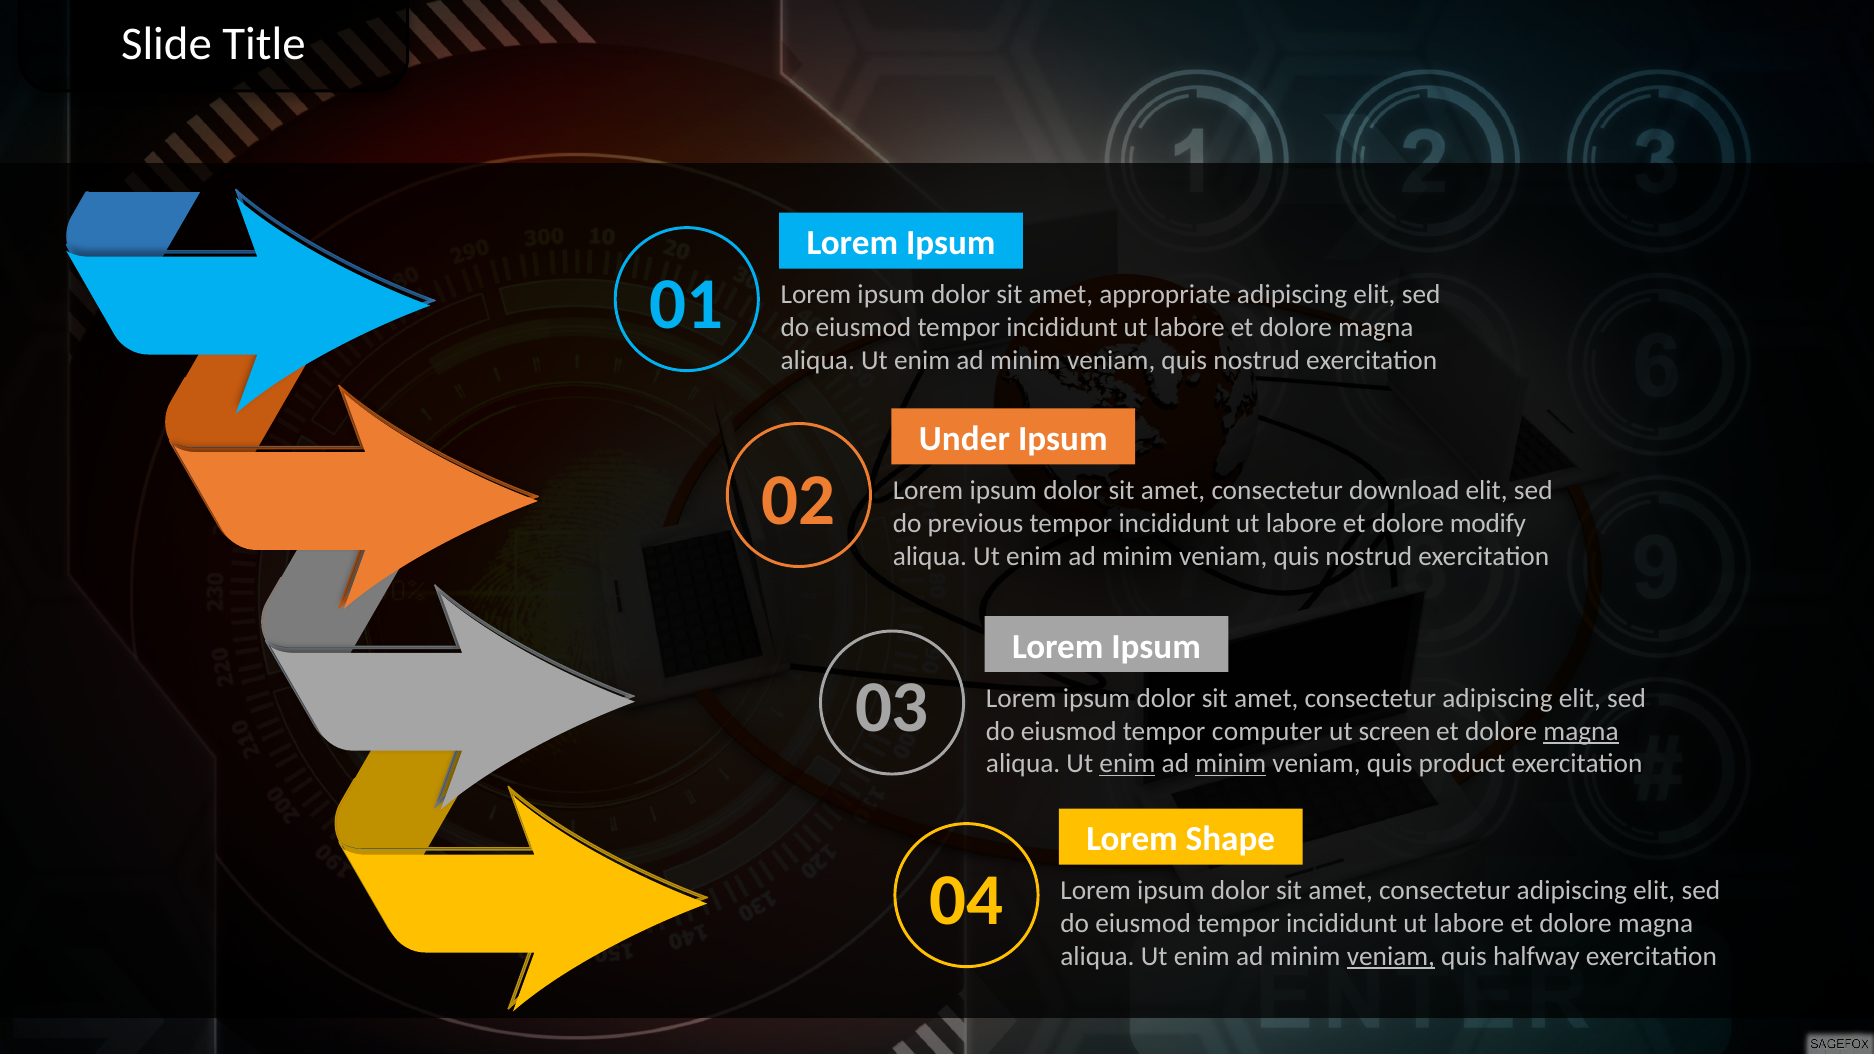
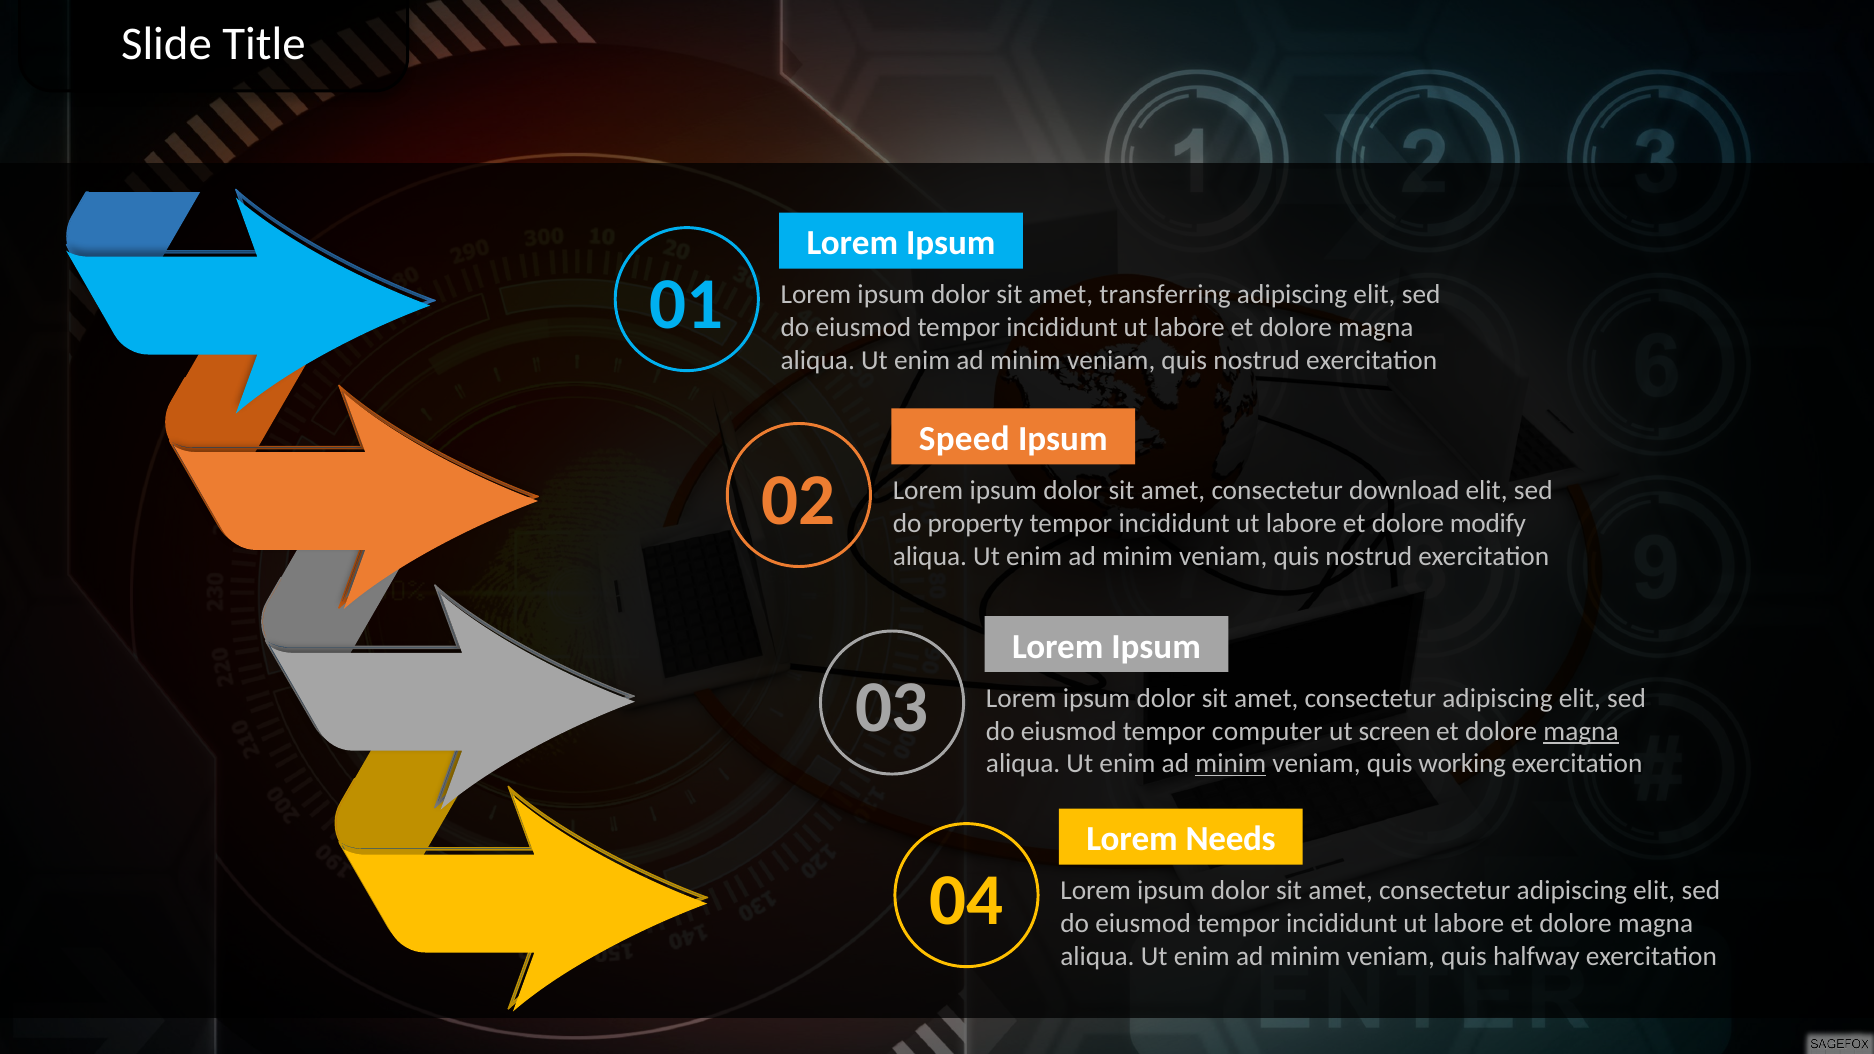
appropriate: appropriate -> transferring
Under: Under -> Speed
previous: previous -> property
enim at (1127, 764) underline: present -> none
product: product -> working
Shape: Shape -> Needs
veniam at (1391, 957) underline: present -> none
